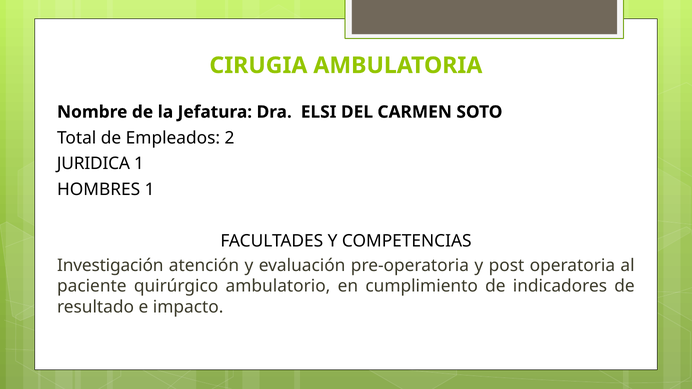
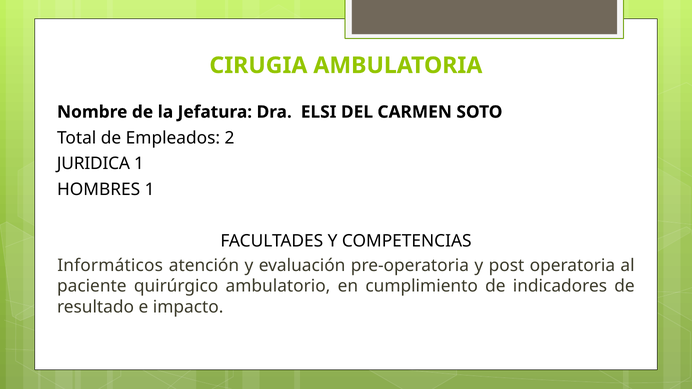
Investigación: Investigación -> Informáticos
